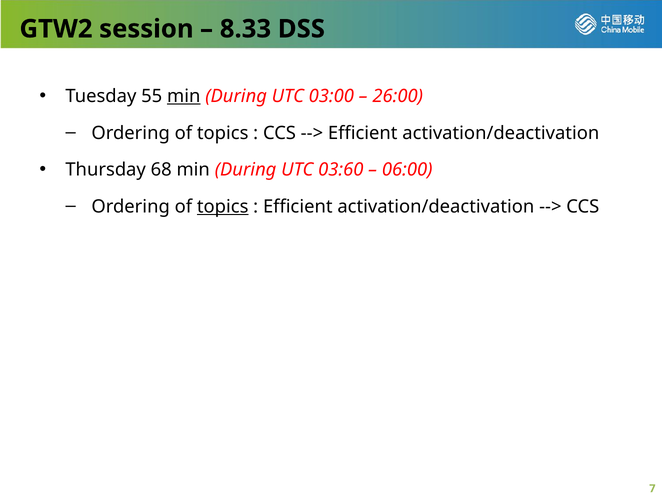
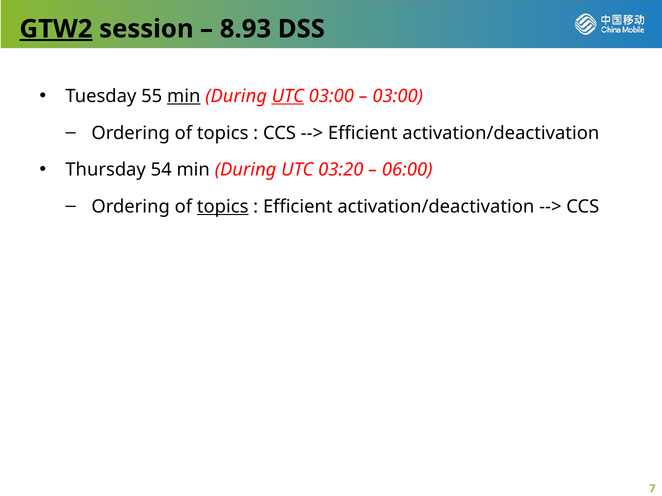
GTW2 underline: none -> present
8.33: 8.33 -> 8.93
UTC at (288, 96) underline: none -> present
26:00 at (398, 96): 26:00 -> 03:00
68: 68 -> 54
03:60: 03:60 -> 03:20
